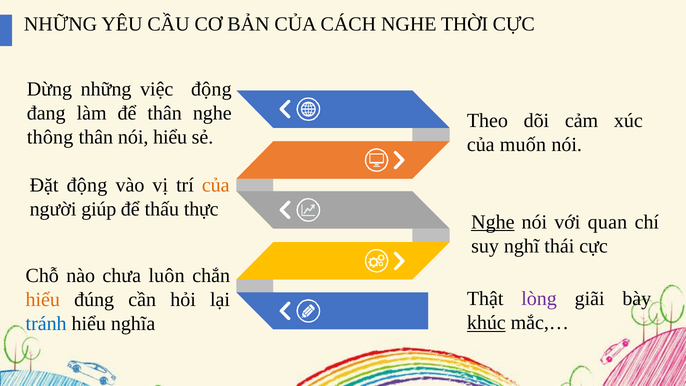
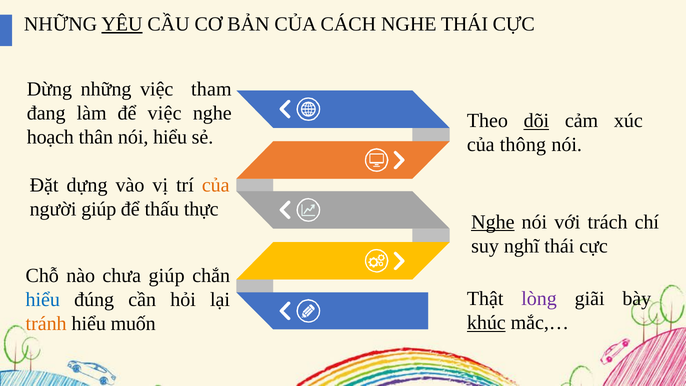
YÊU underline: none -> present
NGHE THỜI: THỜI -> THÁI
việc động: động -> tham
để thân: thân -> việc
dõi underline: none -> present
thông: thông -> hoạch
muốn: muốn -> thông
Đặt động: động -> dựng
quan: quan -> trách
chưa luôn: luôn -> giúp
hiểu at (43, 300) colour: orange -> blue
tránh colour: blue -> orange
nghĩa: nghĩa -> muốn
